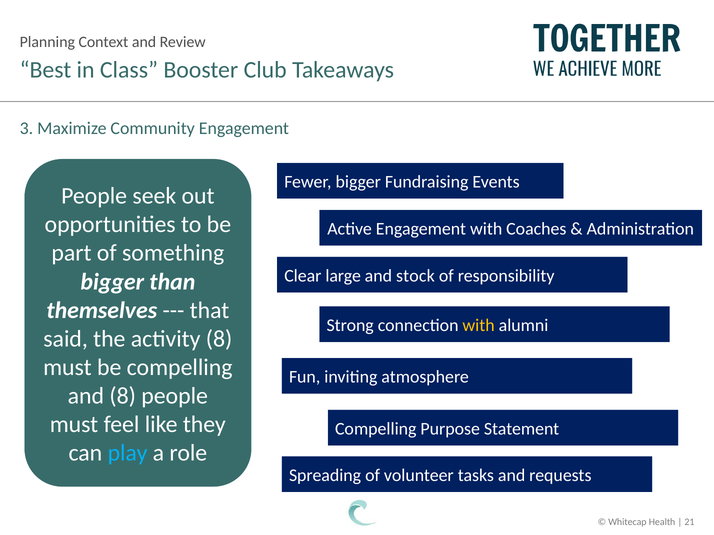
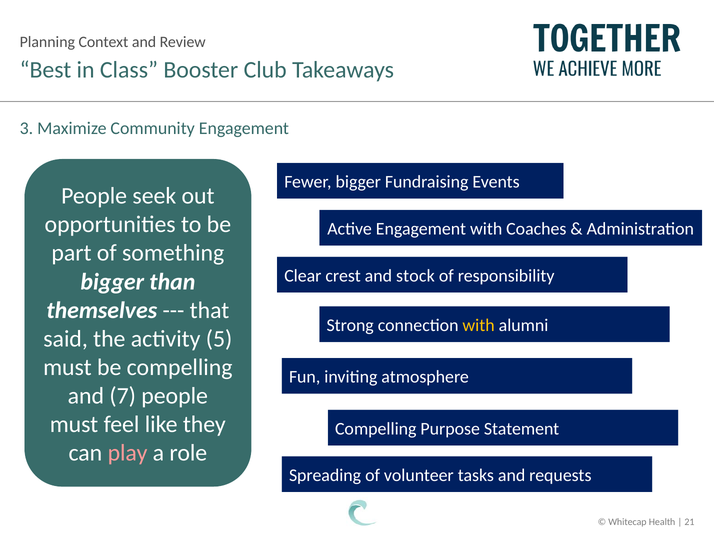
large: large -> crest
activity 8: 8 -> 5
and 8: 8 -> 7
play colour: light blue -> pink
